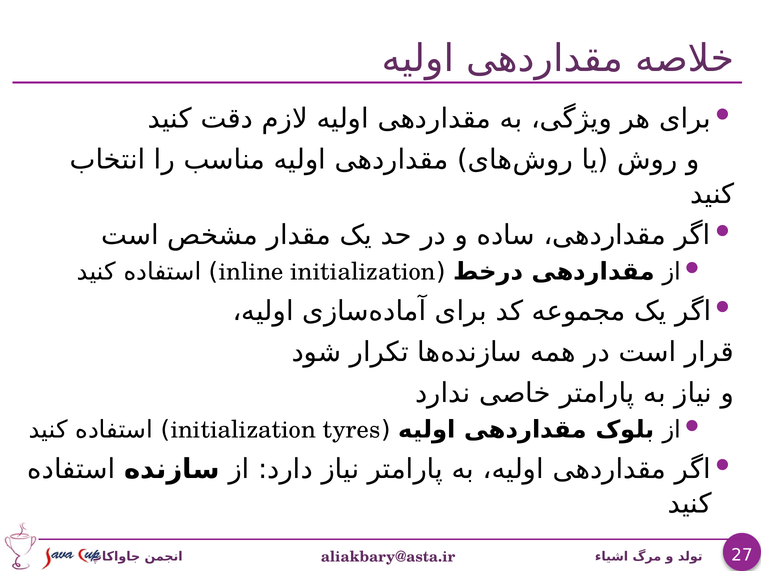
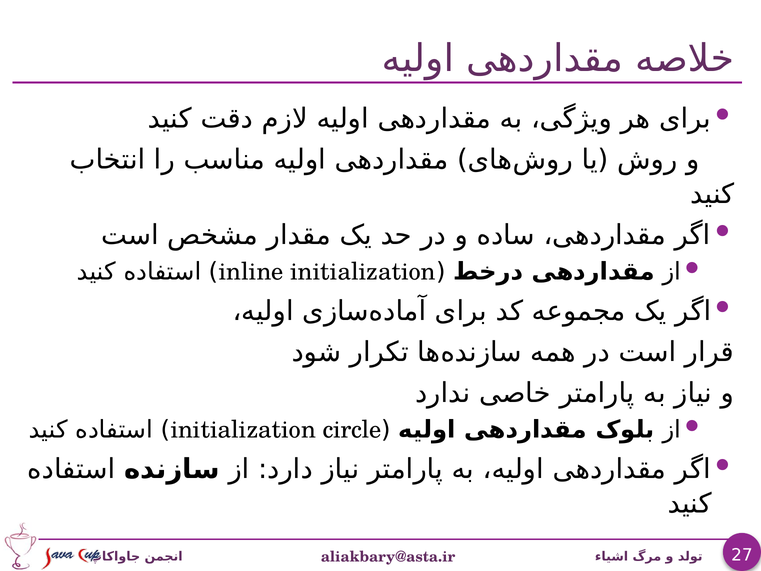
tyres: tyres -> circle
